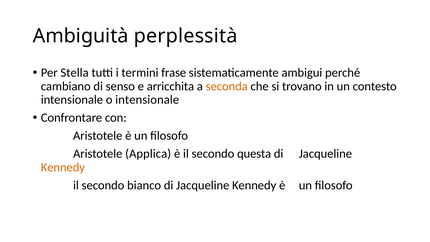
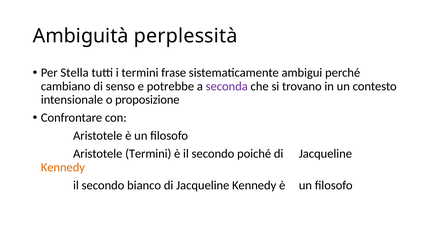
arricchita: arricchita -> potrebbe
seconda colour: orange -> purple
o intensionale: intensionale -> proposizione
Aristotele Applica: Applica -> Termini
questa: questa -> poiché
